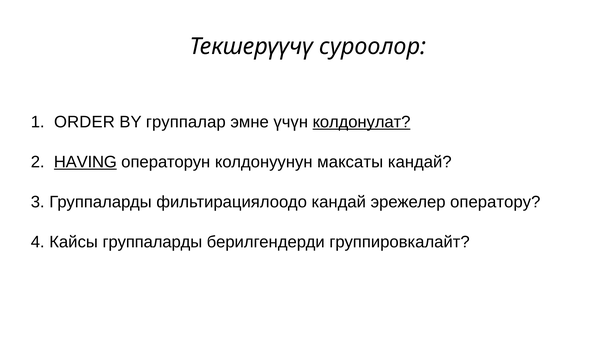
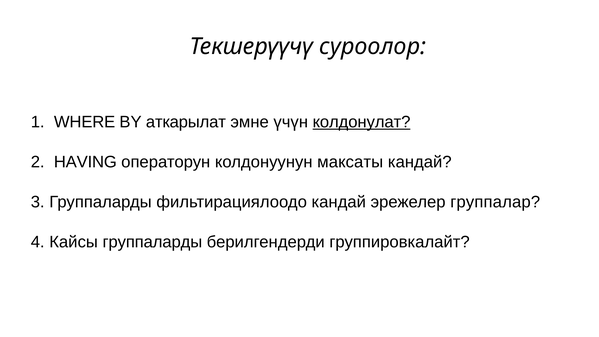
ORDER: ORDER -> WHERE
группалар: группалар -> аткарылат
HAVING underline: present -> none
оператору: оператору -> группалар
